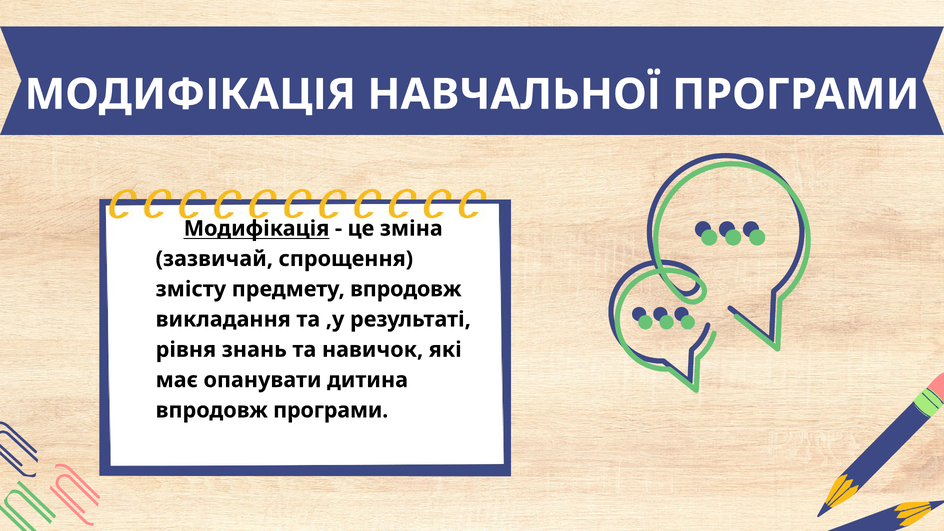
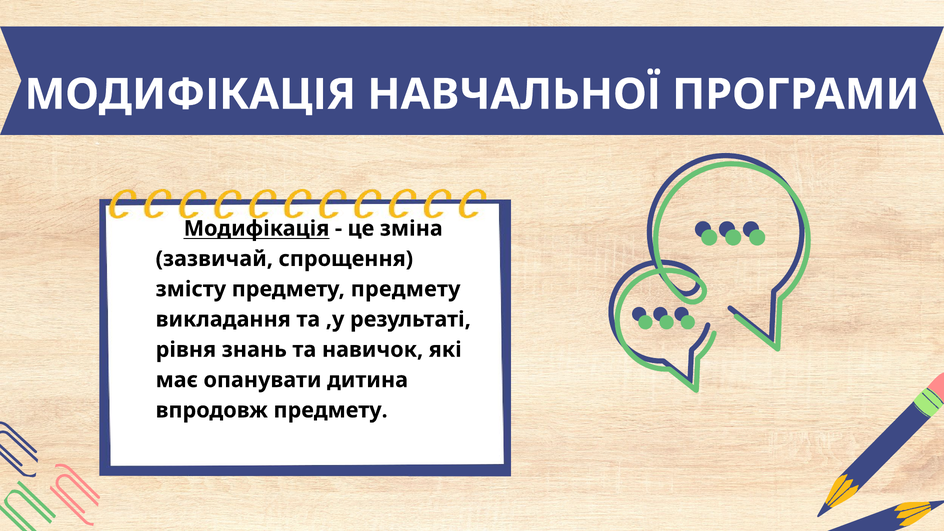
предмету впродовж: впродовж -> предмету
впродовж програми: програми -> предмету
